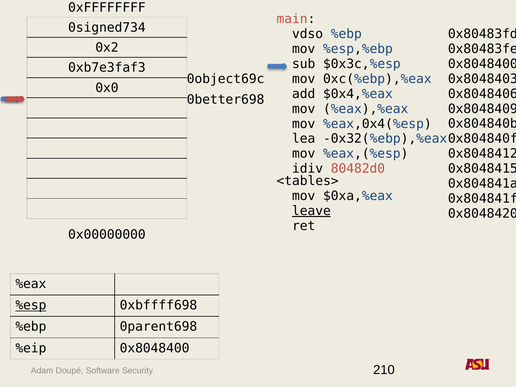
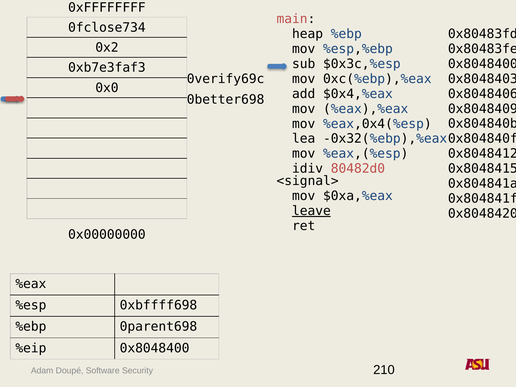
0signed734: 0signed734 -> 0fclose734
vdso: vdso -> heap
0object69c: 0object69c -> 0verify69c
<tables>: <tables> -> <signal>
%esp underline: present -> none
